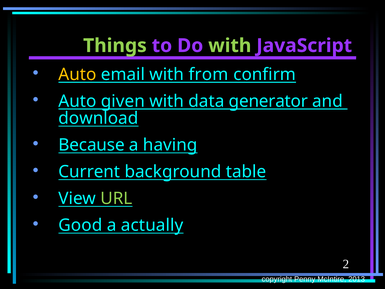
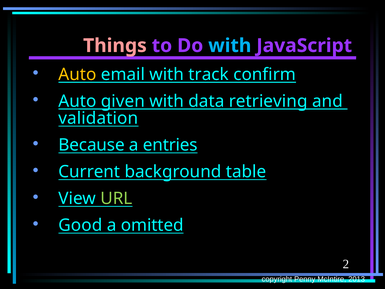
Things colour: light green -> pink
with at (230, 46) colour: light green -> light blue
from: from -> track
generator: generator -> retrieving
download: download -> validation
having: having -> entries
actually: actually -> omitted
